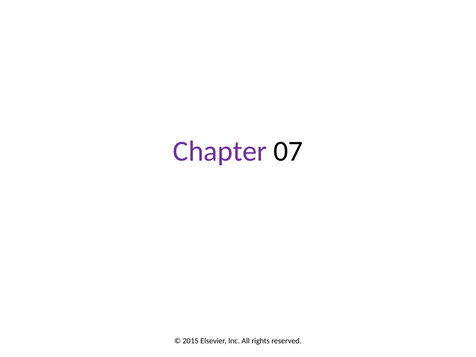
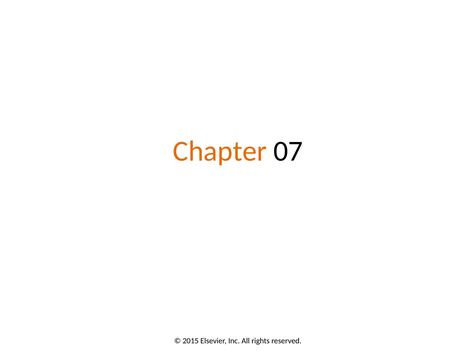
Chapter colour: purple -> orange
